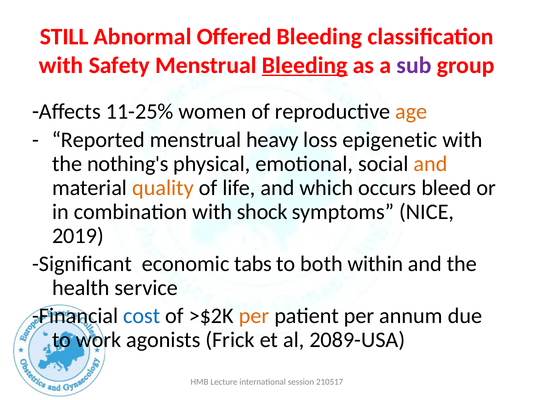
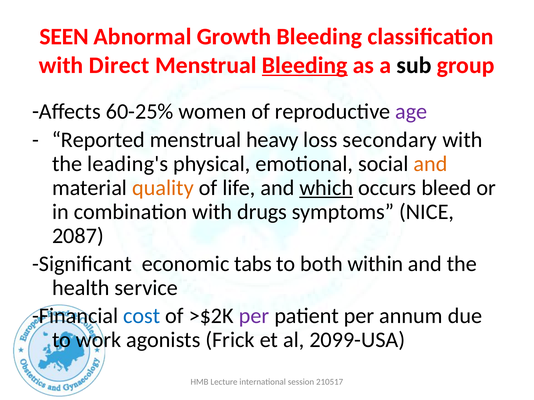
STILL: STILL -> SEEN
Offered: Offered -> Growth
Safety: Safety -> Direct
sub colour: purple -> black
11-25%: 11-25% -> 60-25%
age colour: orange -> purple
epigenetic: epigenetic -> secondary
nothing's: nothing's -> leading's
which underline: none -> present
shock: shock -> drugs
2019: 2019 -> 2087
per at (254, 316) colour: orange -> purple
2089-USA: 2089-USA -> 2099-USA
